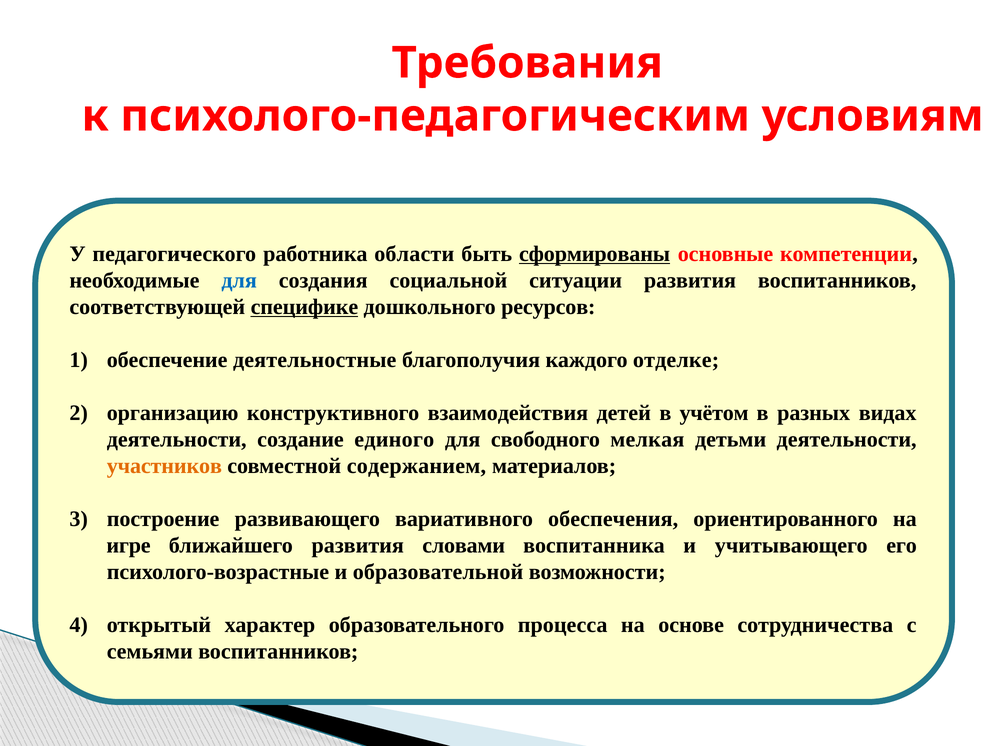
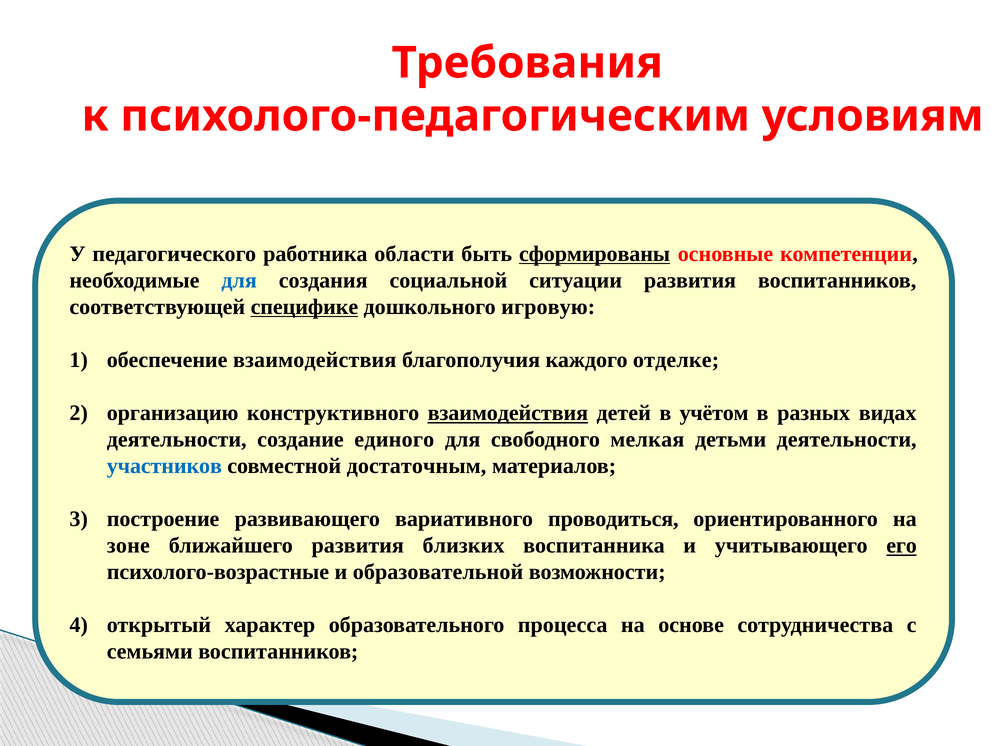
ресурсов: ресурсов -> игровую
обеспечение деятельностные: деятельностные -> взаимодействия
взаимодействия at (508, 413) underline: none -> present
участников colour: orange -> blue
содержанием: содержанием -> достаточным
обеспечения: обеспечения -> проводиться
игре: игре -> зоне
словами: словами -> близких
его underline: none -> present
